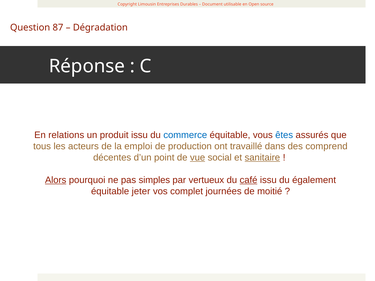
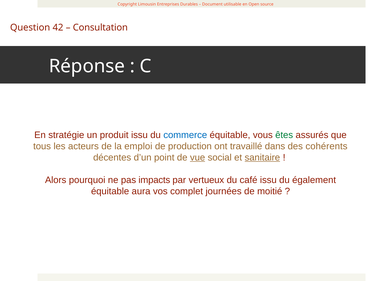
87: 87 -> 42
Dégradation: Dégradation -> Consultation
relations: relations -> stratégie
êtes colour: blue -> green
comprend: comprend -> cohérents
Alors underline: present -> none
simples: simples -> impacts
café underline: present -> none
jeter: jeter -> aura
